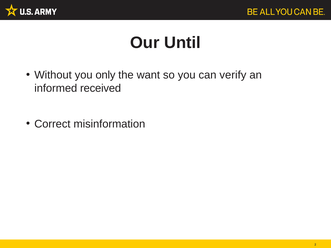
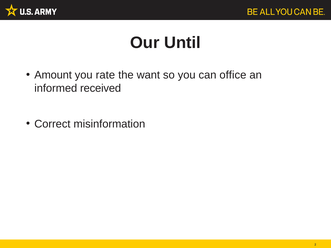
Without: Without -> Amount
only: only -> rate
verify: verify -> office
